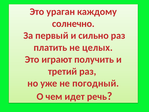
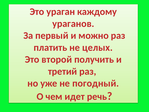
солнечно: солнечно -> ураганов
сильно: сильно -> можно
играют: играют -> второй
